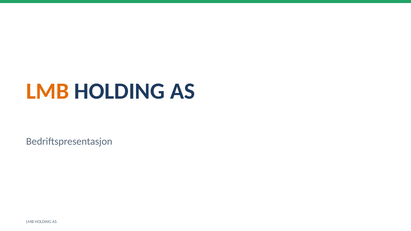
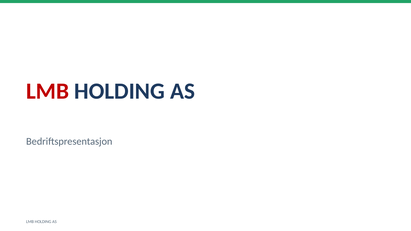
LMB at (48, 91) colour: orange -> red
